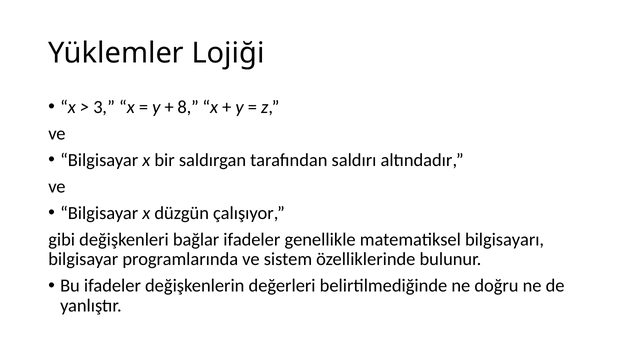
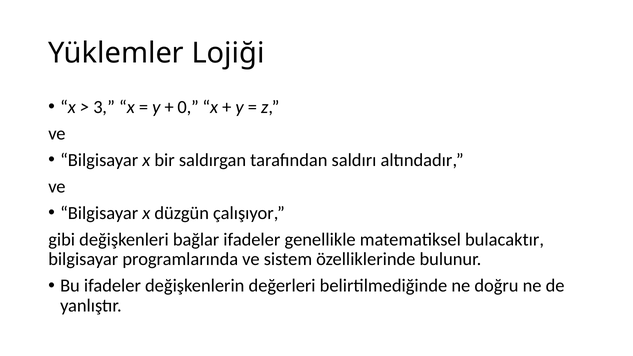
8: 8 -> 0
bilgisayarı: bilgisayarı -> bulacaktır
